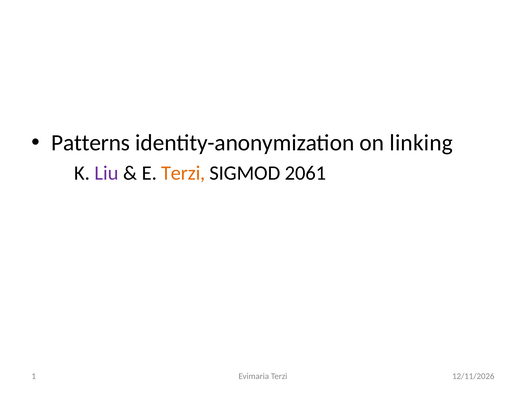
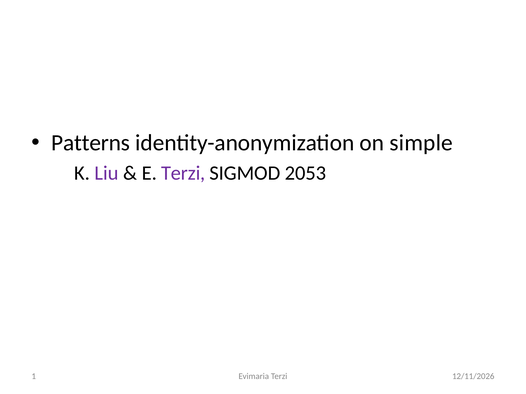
linking: linking -> simple
Terzi at (183, 173) colour: orange -> purple
2061: 2061 -> 2053
